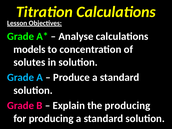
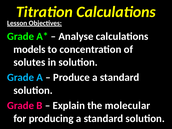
the producing: producing -> molecular
